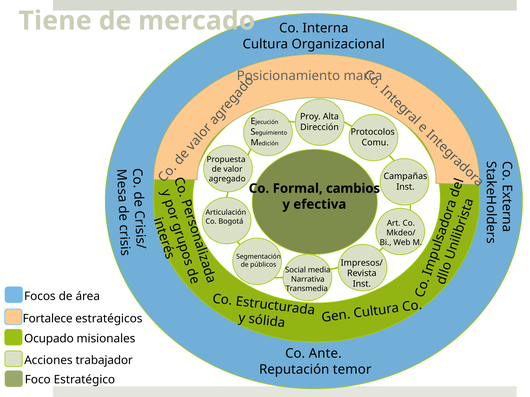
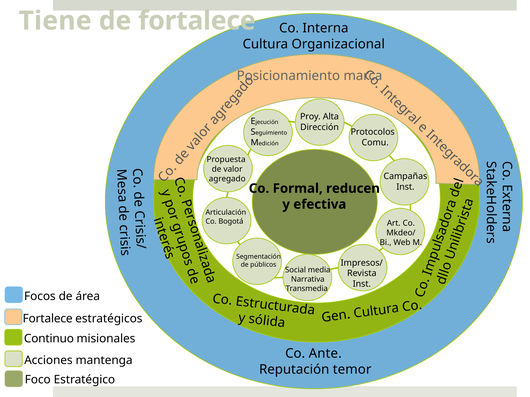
de mercado: mercado -> fortalece
cambios: cambios -> reducen
Ocupado: Ocupado -> Continuo
trabajador: trabajador -> mantenga
